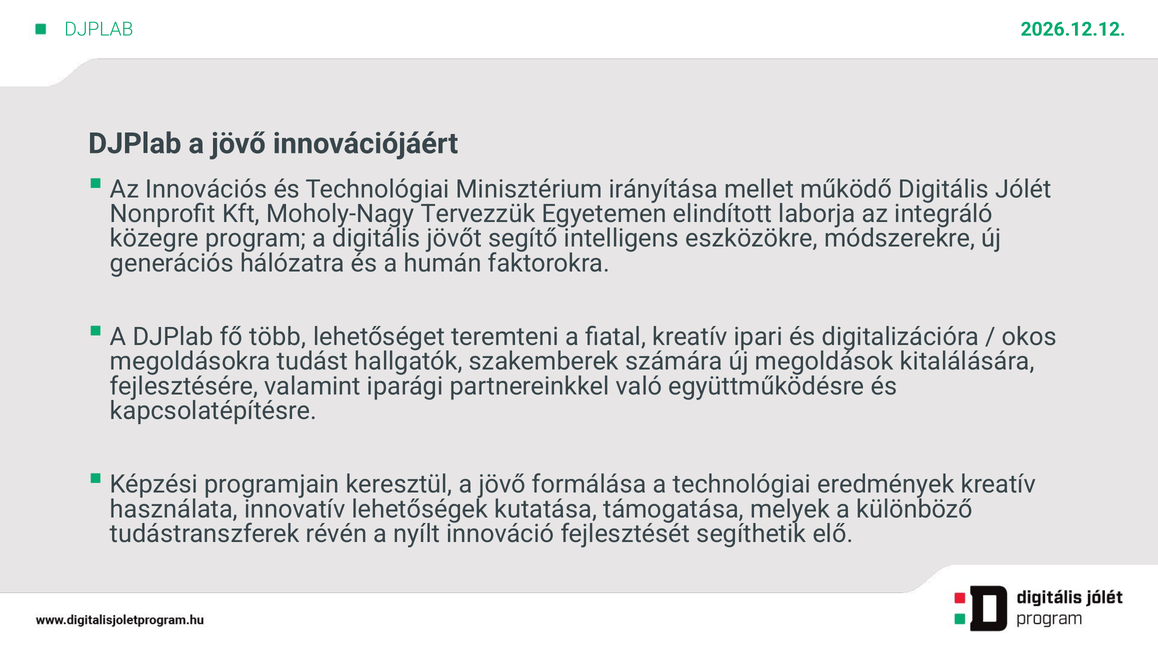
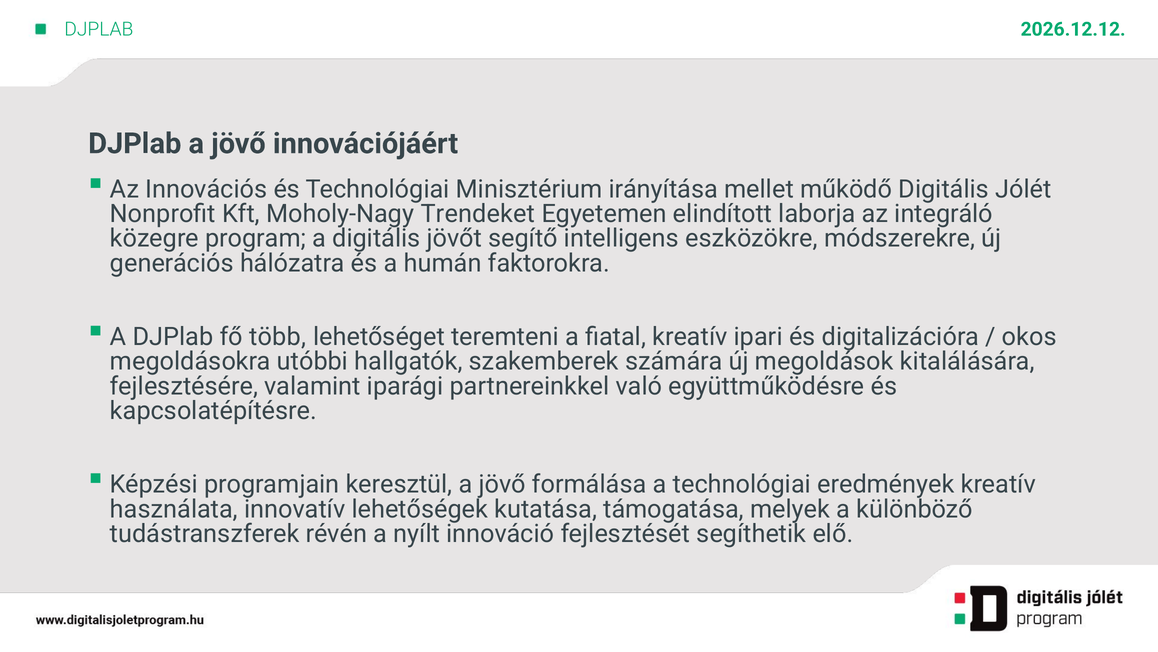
Tervezzük: Tervezzük -> Trendeket
tudást: tudást -> utóbbi
